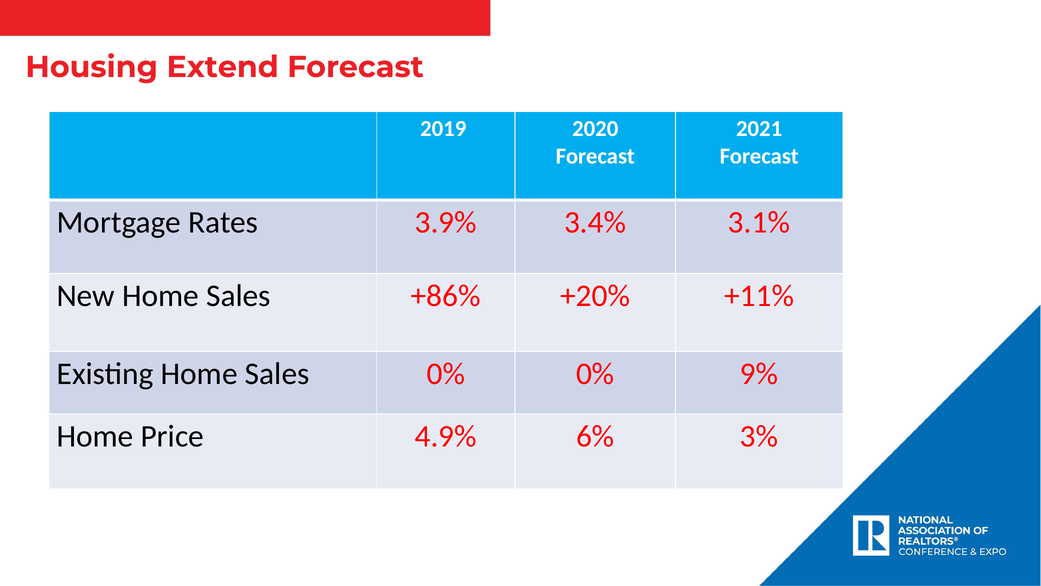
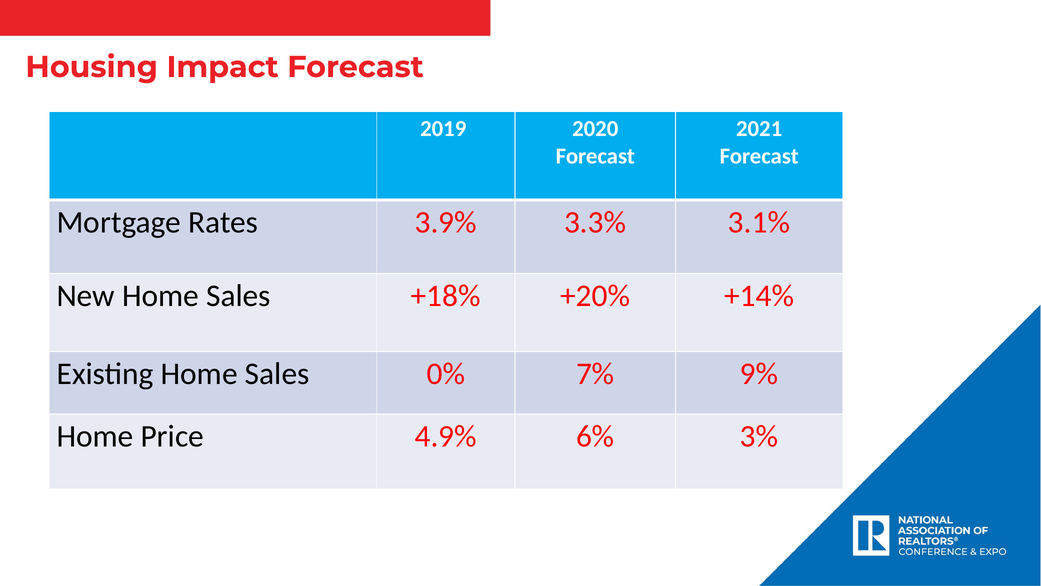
Extend: Extend -> Impact
3.4%: 3.4% -> 3.3%
+86%: +86% -> +18%
+11%: +11% -> +14%
0% 0%: 0% -> 7%
